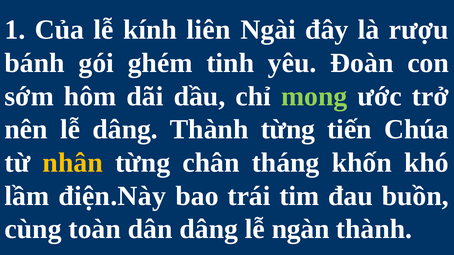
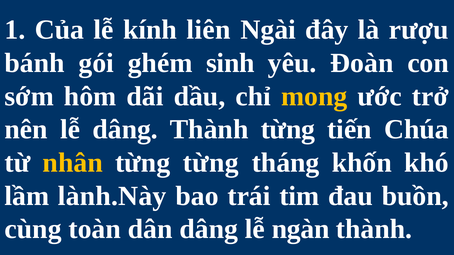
tinh: tinh -> sinh
mong colour: light green -> yellow
từng chân: chân -> từng
điện.Này: điện.Này -> lành.Này
